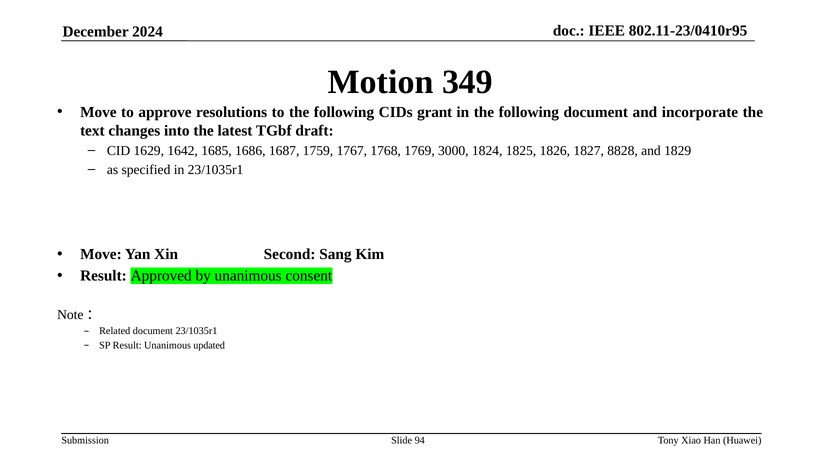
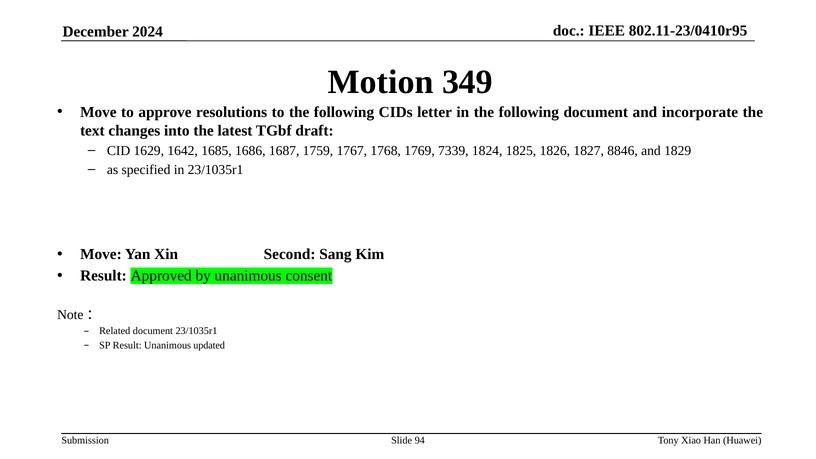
grant: grant -> letter
3000: 3000 -> 7339
8828: 8828 -> 8846
